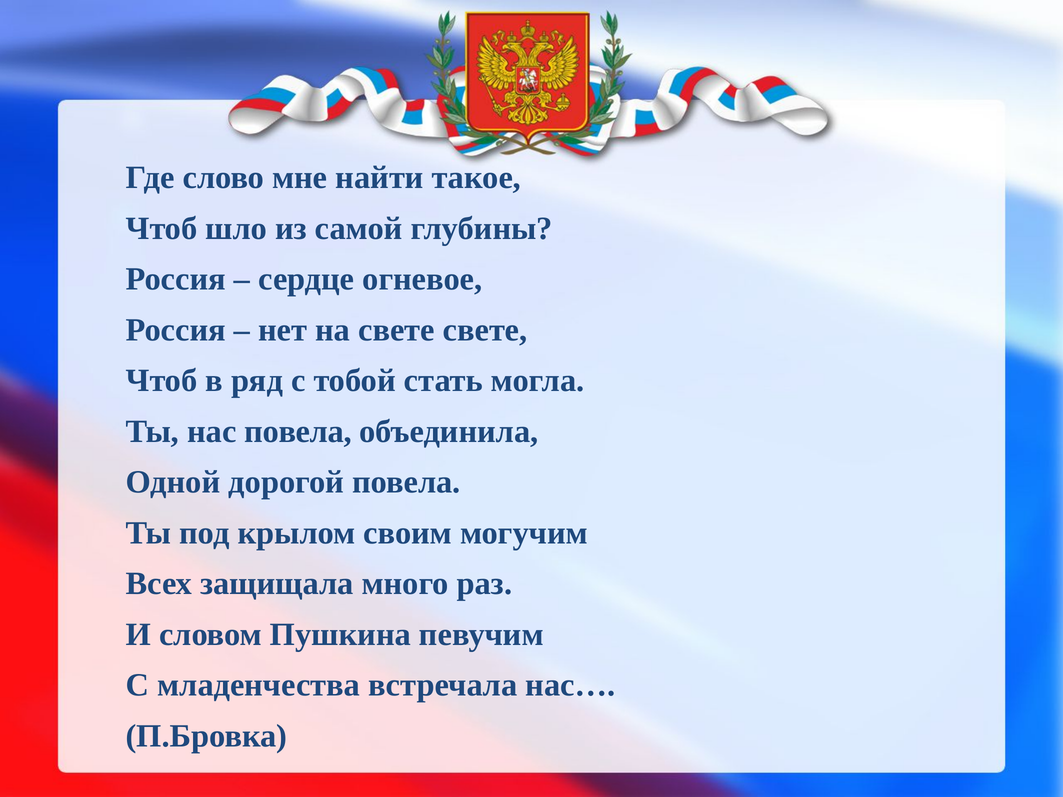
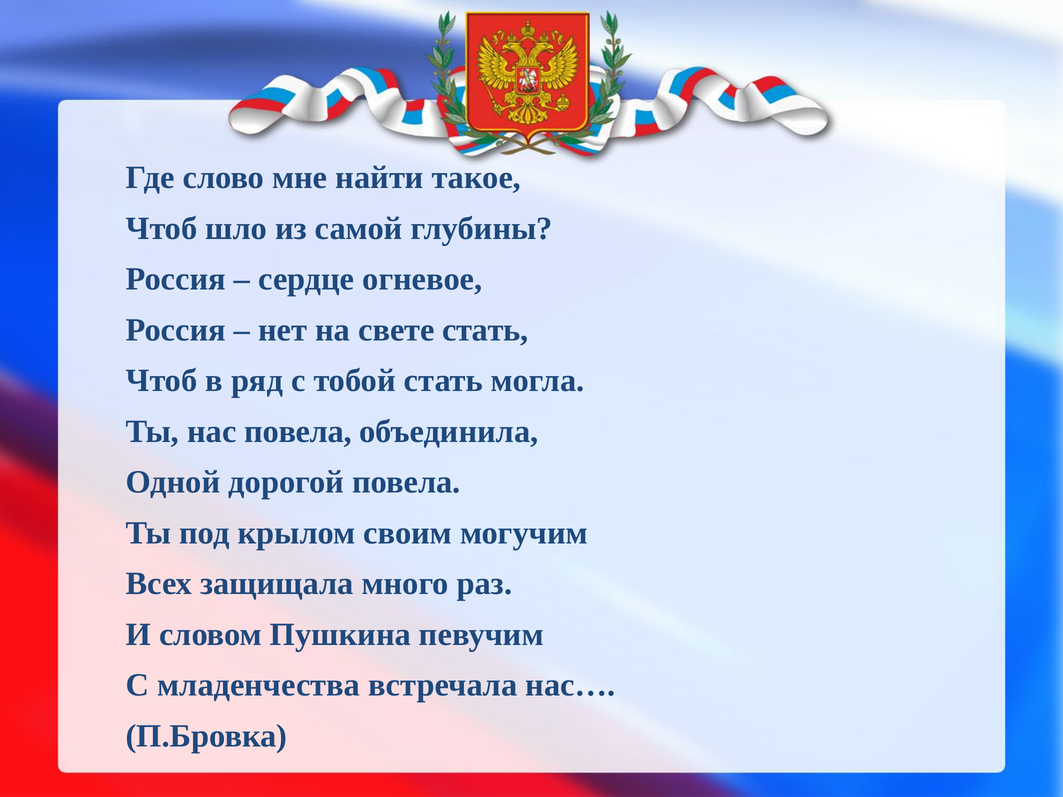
свете свете: свете -> стать
